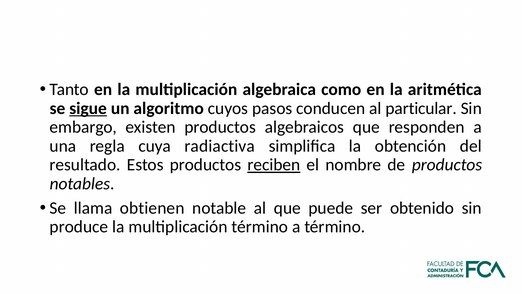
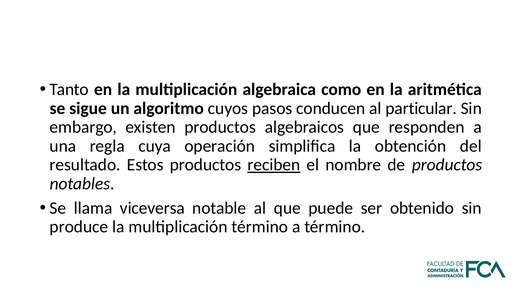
sigue underline: present -> none
radiactiva: radiactiva -> operación
obtienen: obtienen -> viceversa
